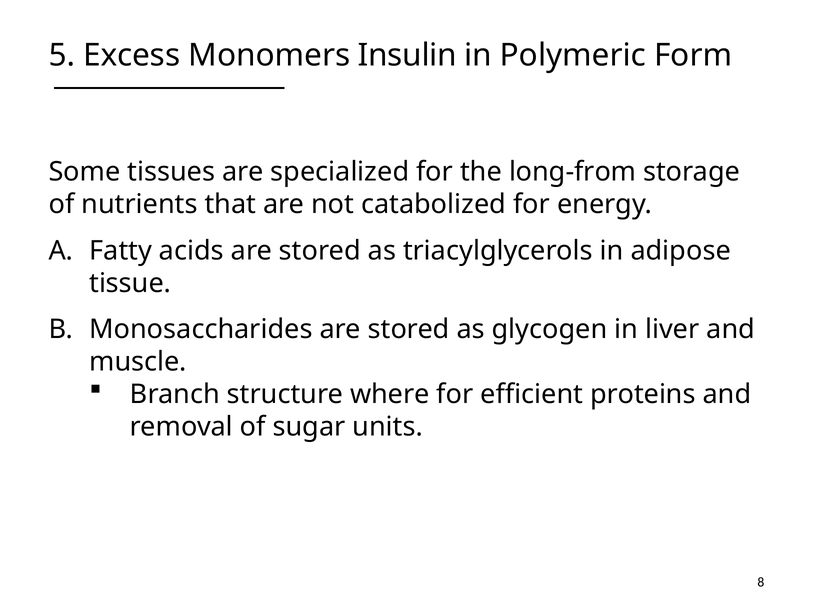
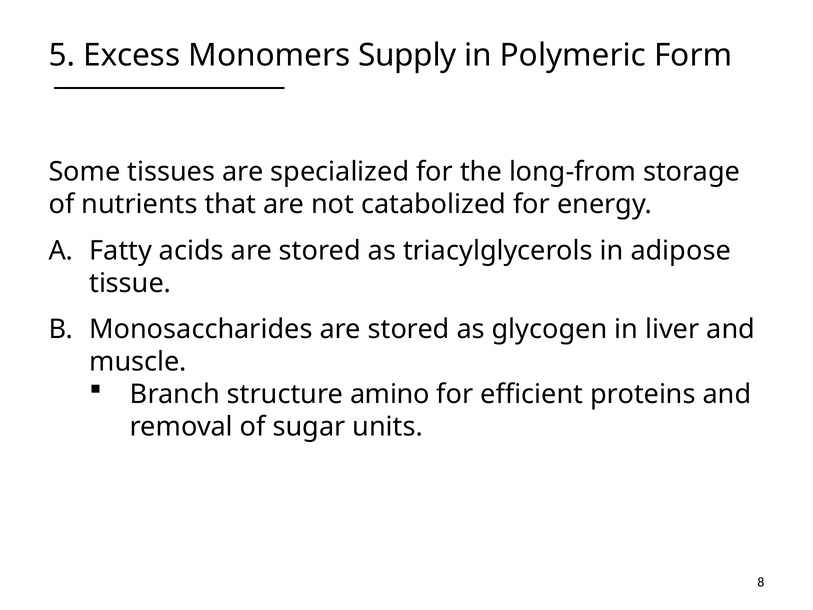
Insulin: Insulin -> Supply
where: where -> amino
